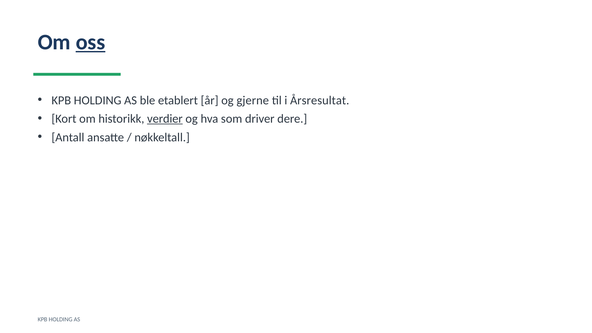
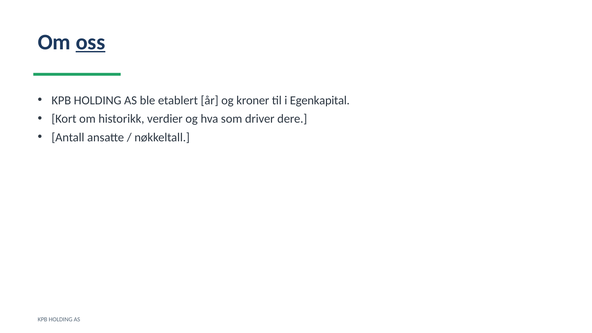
gjerne: gjerne -> kroner
Årsresultat: Årsresultat -> Egenkapital
verdier underline: present -> none
